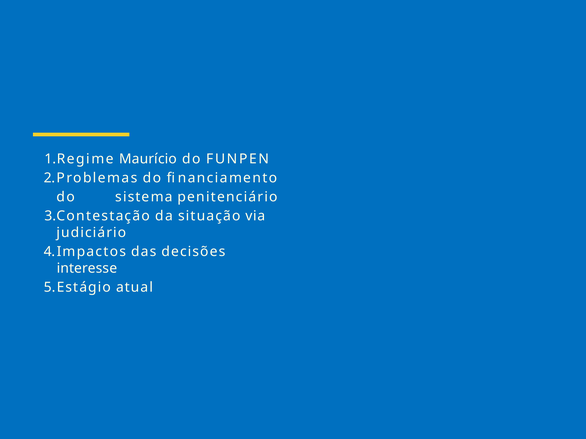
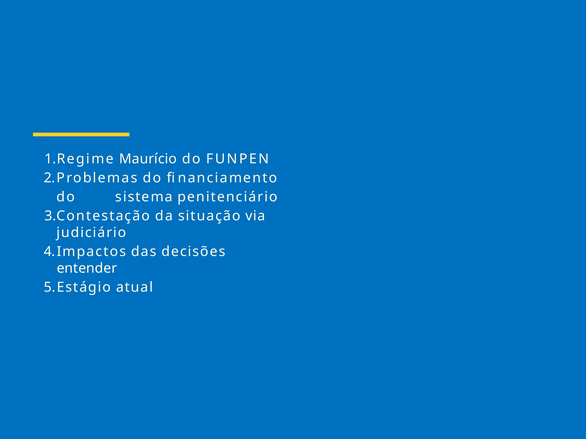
interesse: interesse -> entender
